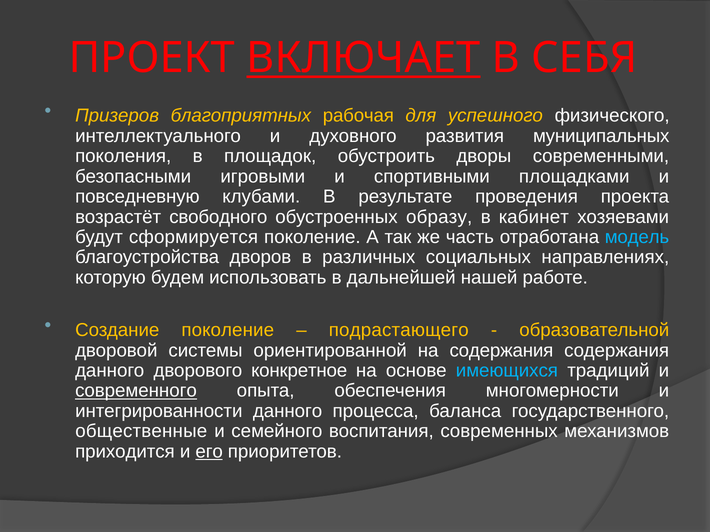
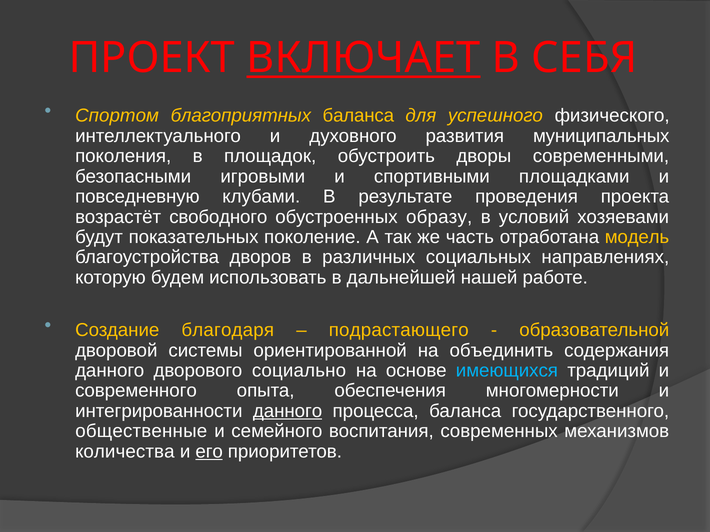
Призеров: Призеров -> Спортом
благоприятных рабочая: рабочая -> баланса
кабинет: кабинет -> условий
сформируется: сформируется -> показательных
модель colour: light blue -> yellow
Создание поколение: поколение -> благодаря
на содержания: содержания -> объединить
конкретное: конкретное -> социально
современного underline: present -> none
данного at (288, 411) underline: none -> present
приходится: приходится -> количества
